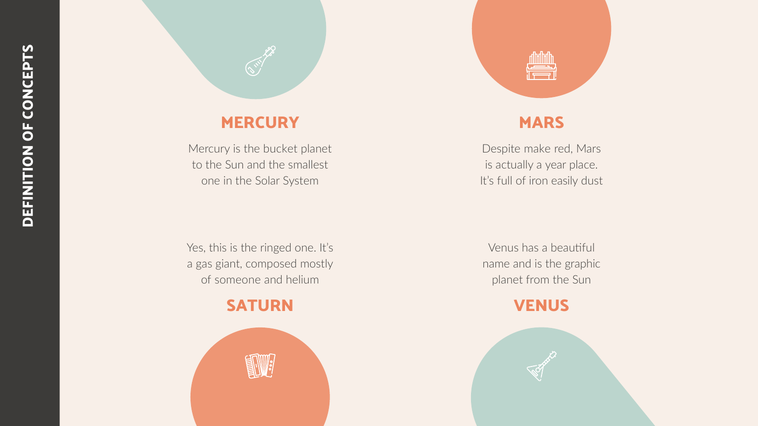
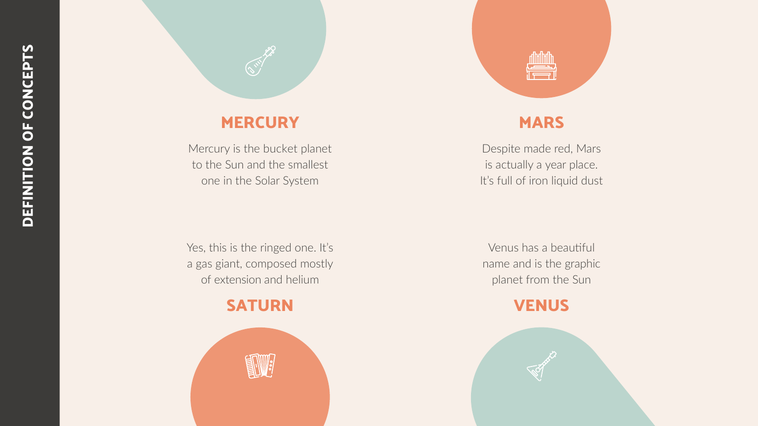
make: make -> made
easily: easily -> liquid
someone: someone -> extension
